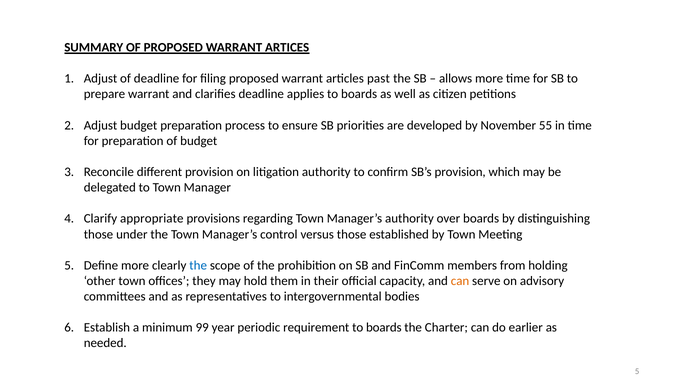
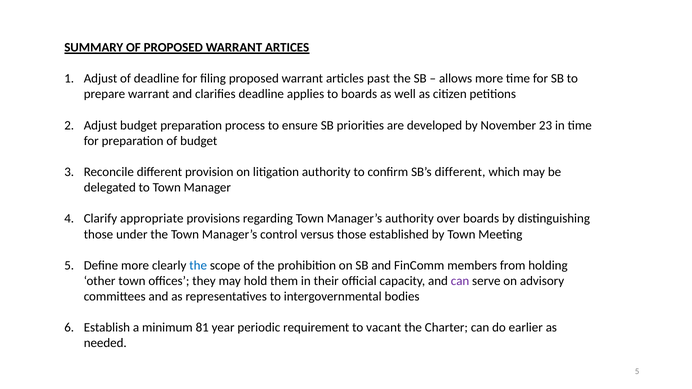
55: 55 -> 23
SB’s provision: provision -> different
can at (460, 281) colour: orange -> purple
99: 99 -> 81
requirement to boards: boards -> vacant
